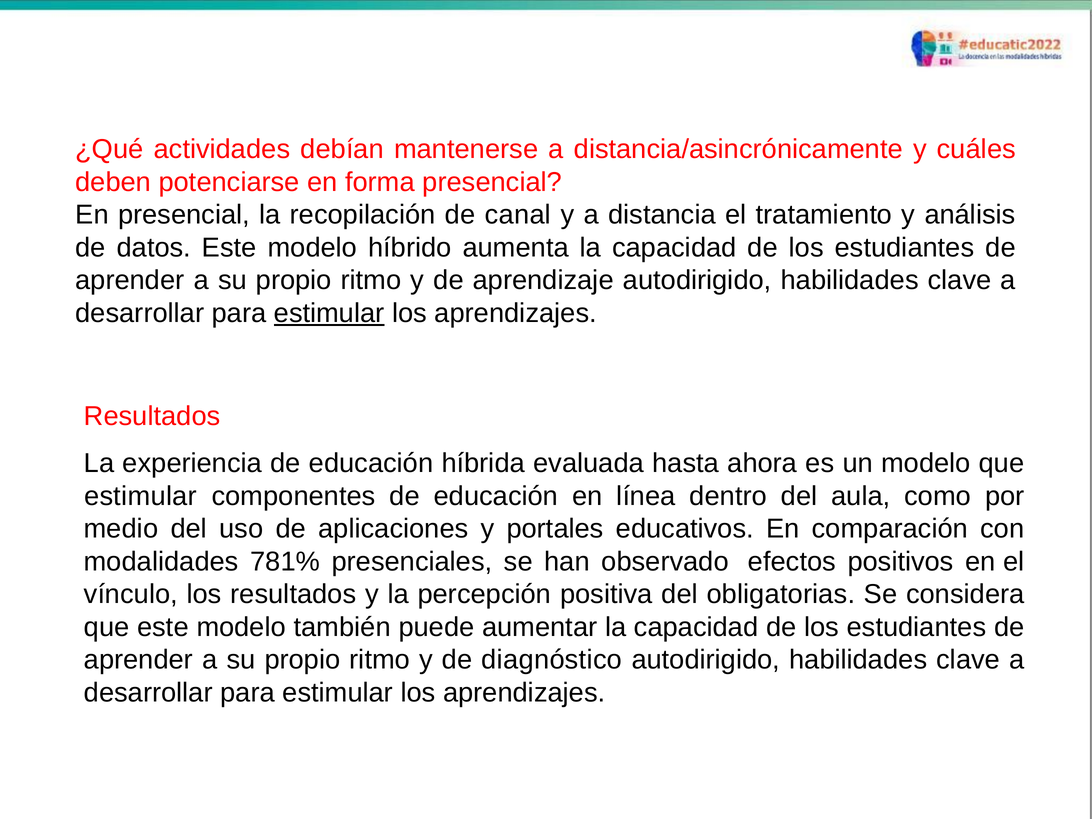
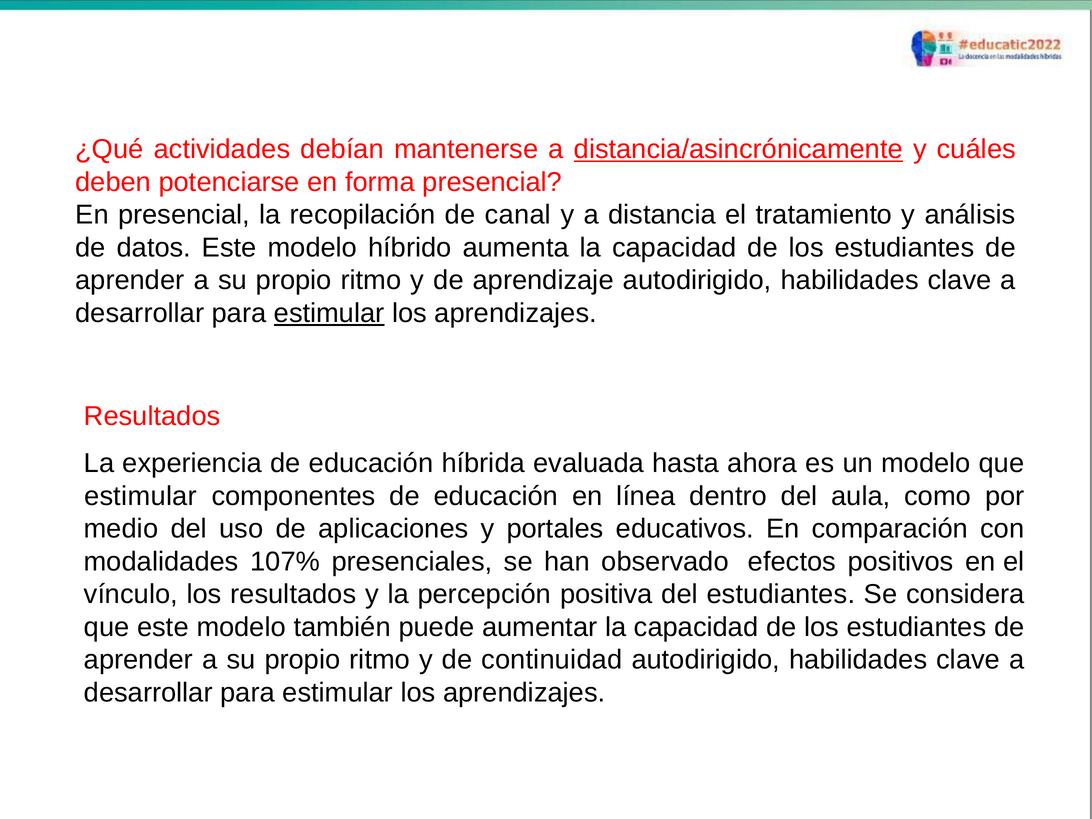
distancia/asincrónicamente underline: none -> present
781%: 781% -> 107%
del obligatorias: obligatorias -> estudiantes
diagnóstico: diagnóstico -> continuidad
